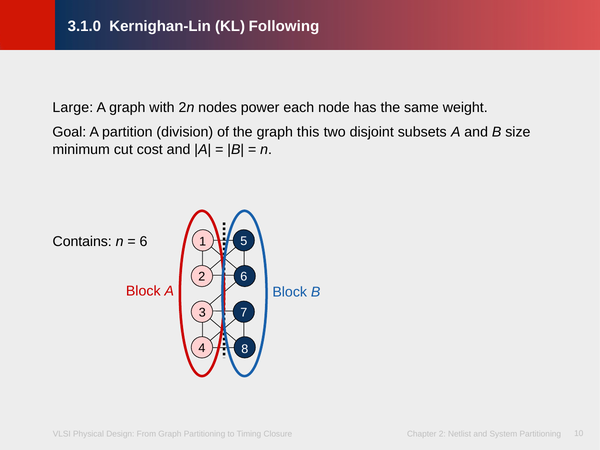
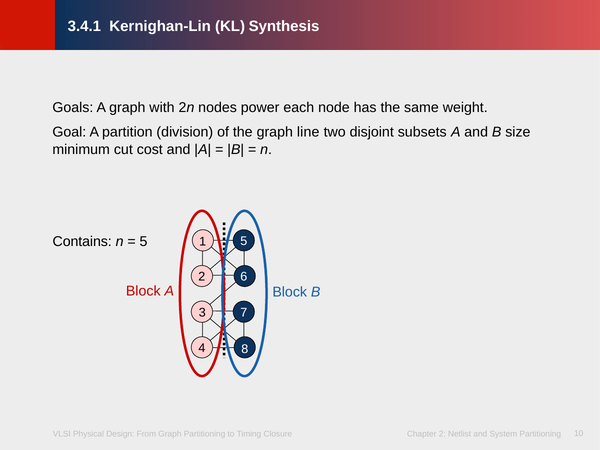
3.1.0: 3.1.0 -> 3.4.1
Following: Following -> Synthesis
Large: Large -> Goals
this: this -> line
6 at (144, 242): 6 -> 5
